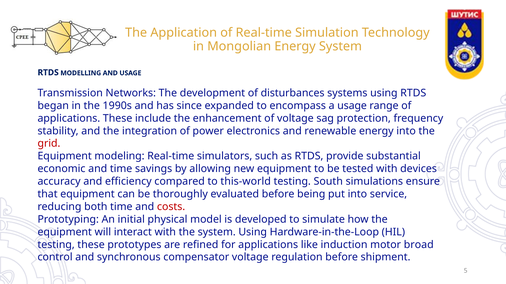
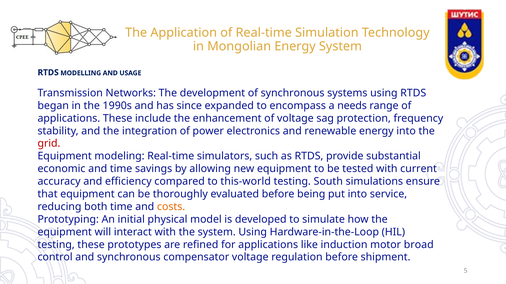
of disturbances: disturbances -> synchronous
a usage: usage -> needs
devices: devices -> current
costs colour: red -> orange
